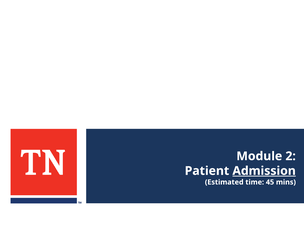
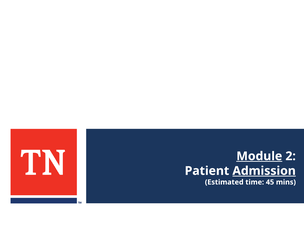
Module underline: none -> present
